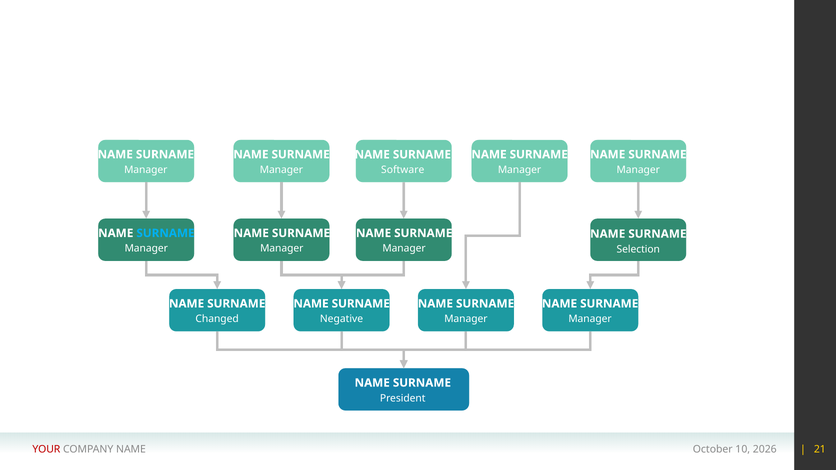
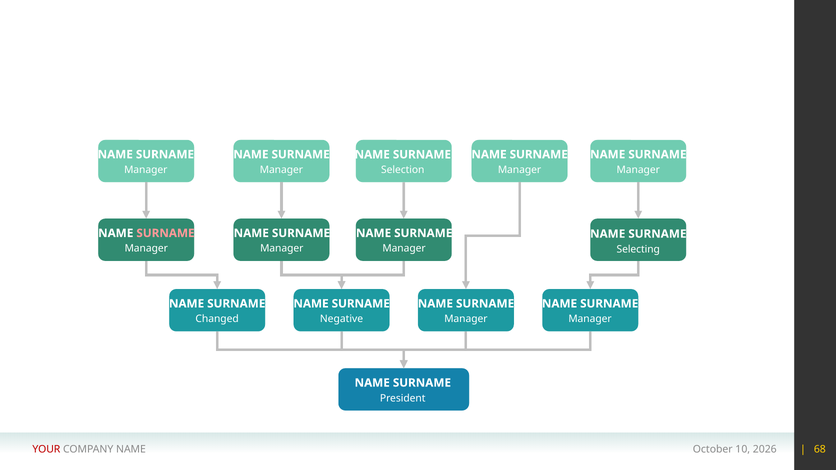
Software: Software -> Selection
SURNAME at (165, 233) colour: light blue -> pink
Selection: Selection -> Selecting
21: 21 -> 68
